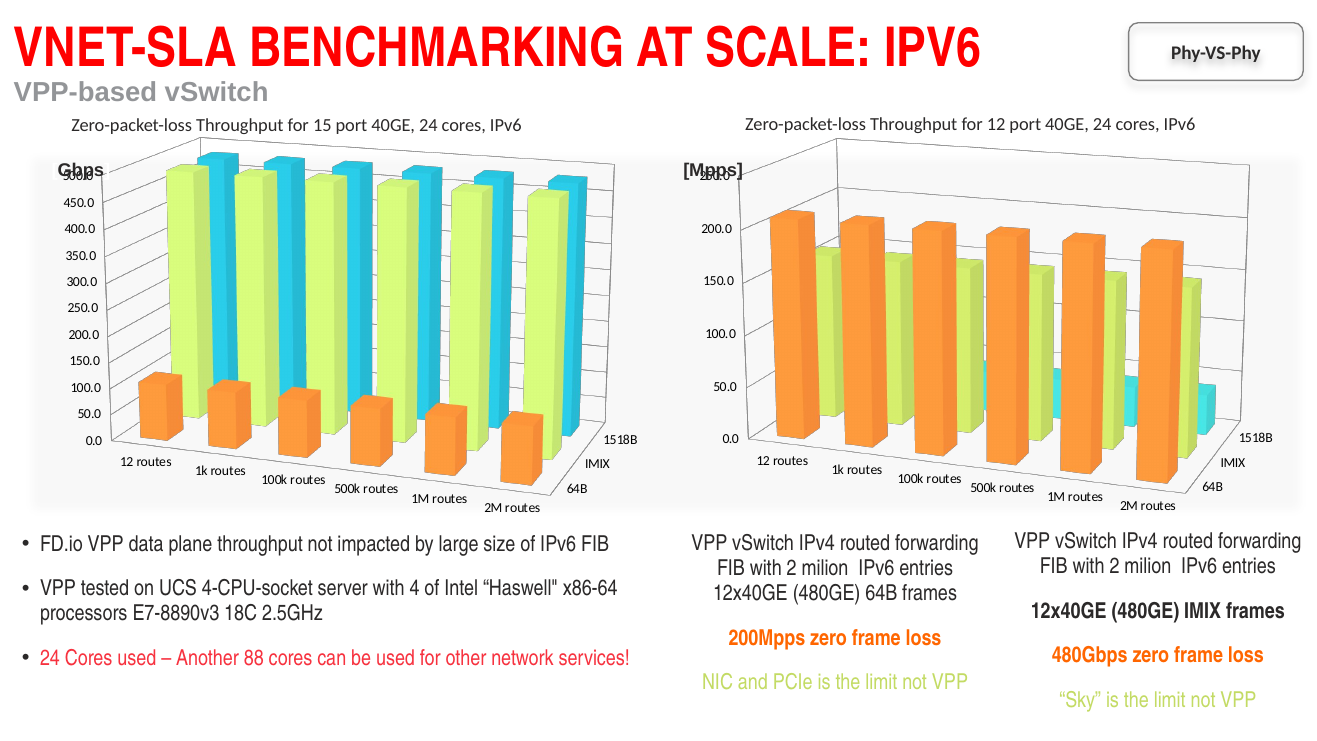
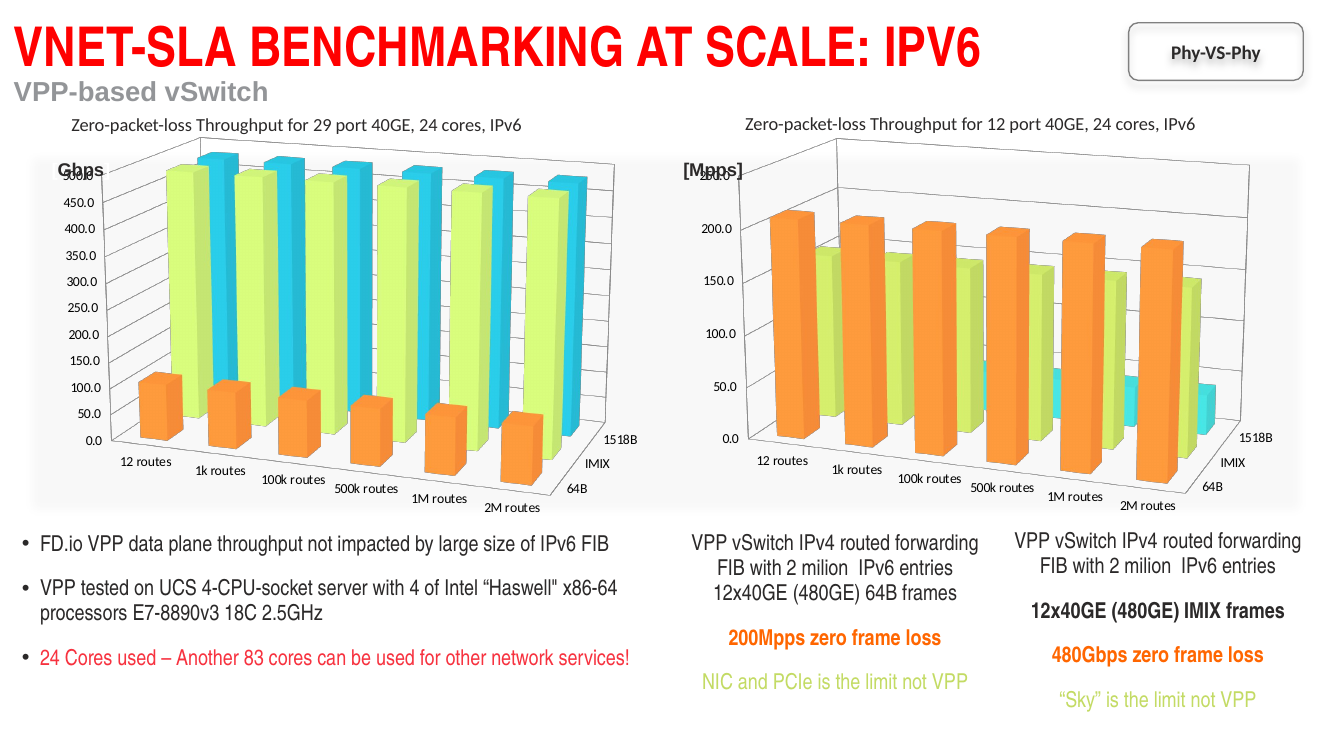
15: 15 -> 29
88: 88 -> 83
